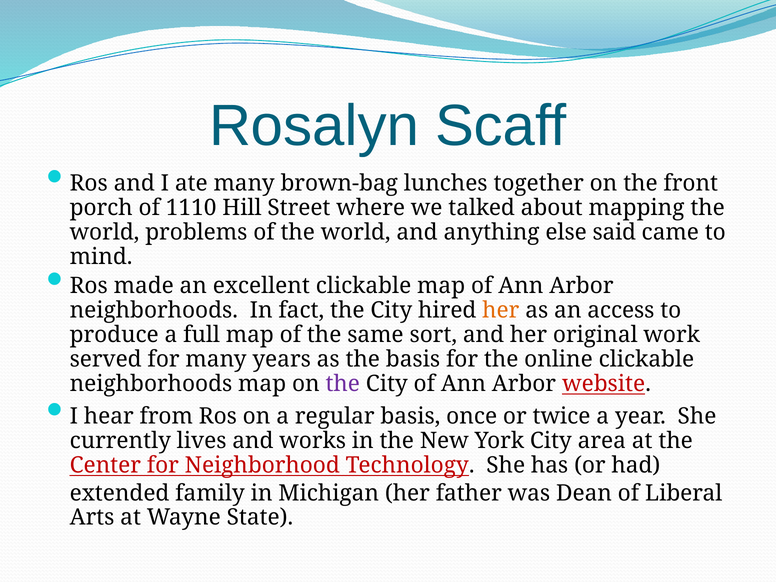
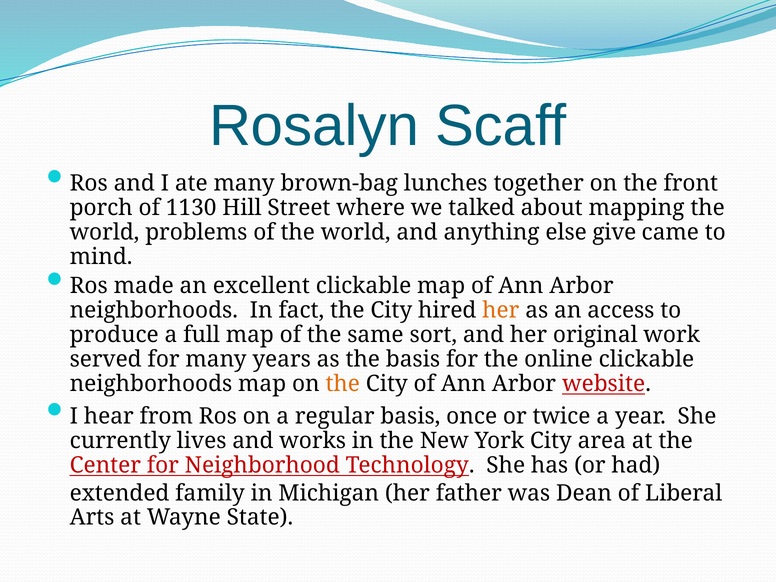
1110: 1110 -> 1130
said: said -> give
the at (343, 384) colour: purple -> orange
